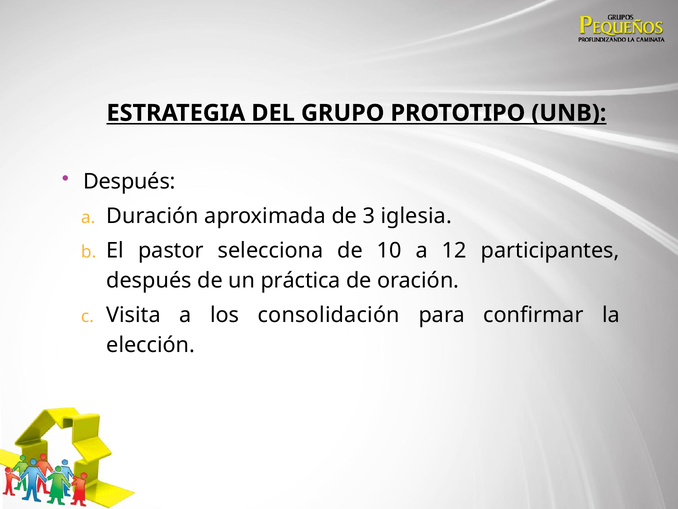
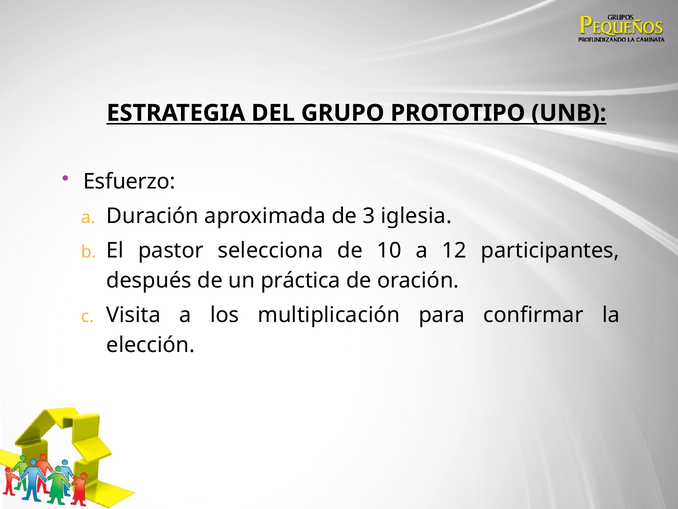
Después at (129, 181): Después -> Esfuerzo
consolidación: consolidación -> multiplicación
